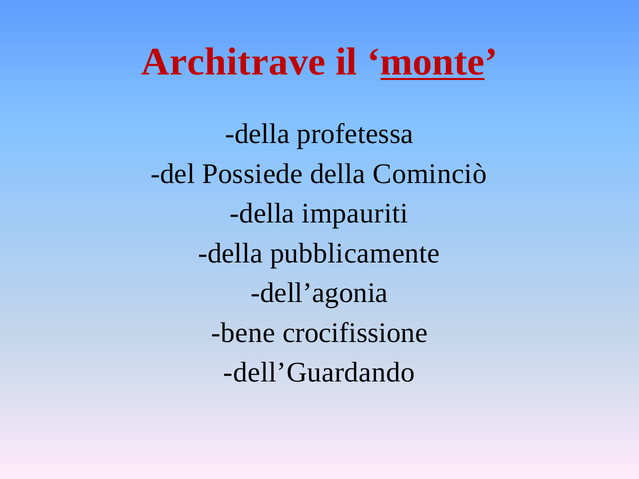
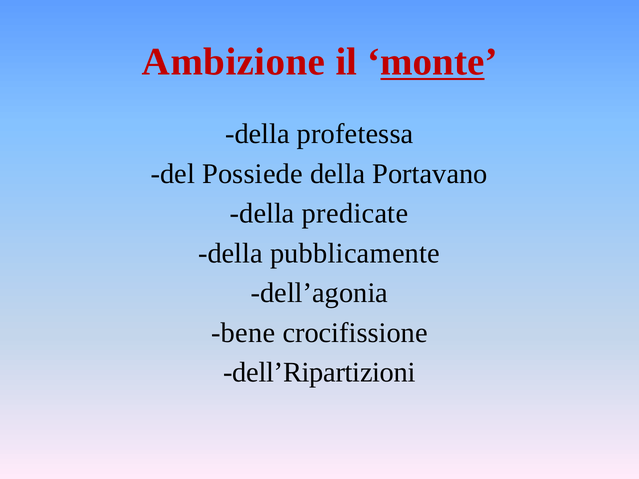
Architrave: Architrave -> Ambizione
Cominciò: Cominciò -> Portavano
impauriti: impauriti -> predicate
dell’Guardando: dell’Guardando -> dell’Ripartizioni
